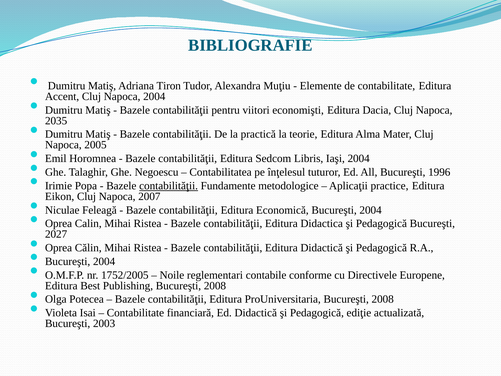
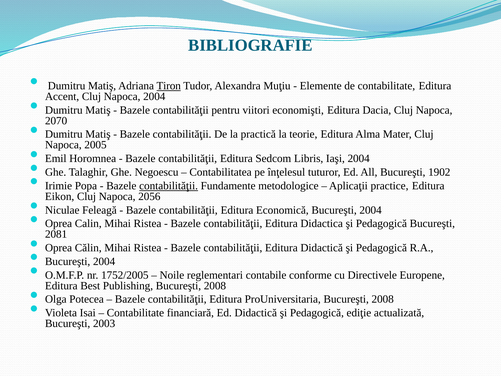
Tiron underline: none -> present
2035: 2035 -> 2070
1996: 1996 -> 1902
2007: 2007 -> 2056
2027: 2027 -> 2081
